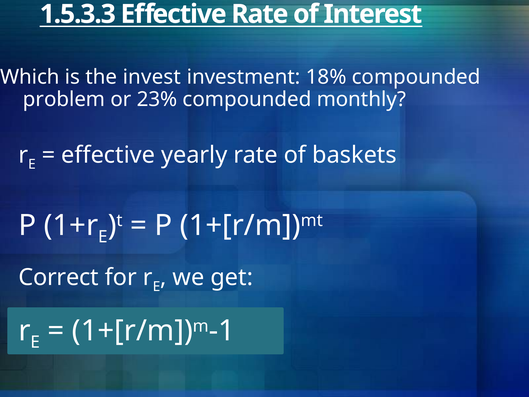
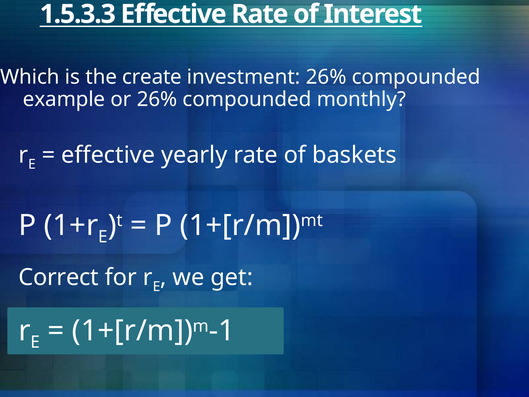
invest: invest -> create
investment 18%: 18% -> 26%
problem: problem -> example
or 23%: 23% -> 26%
